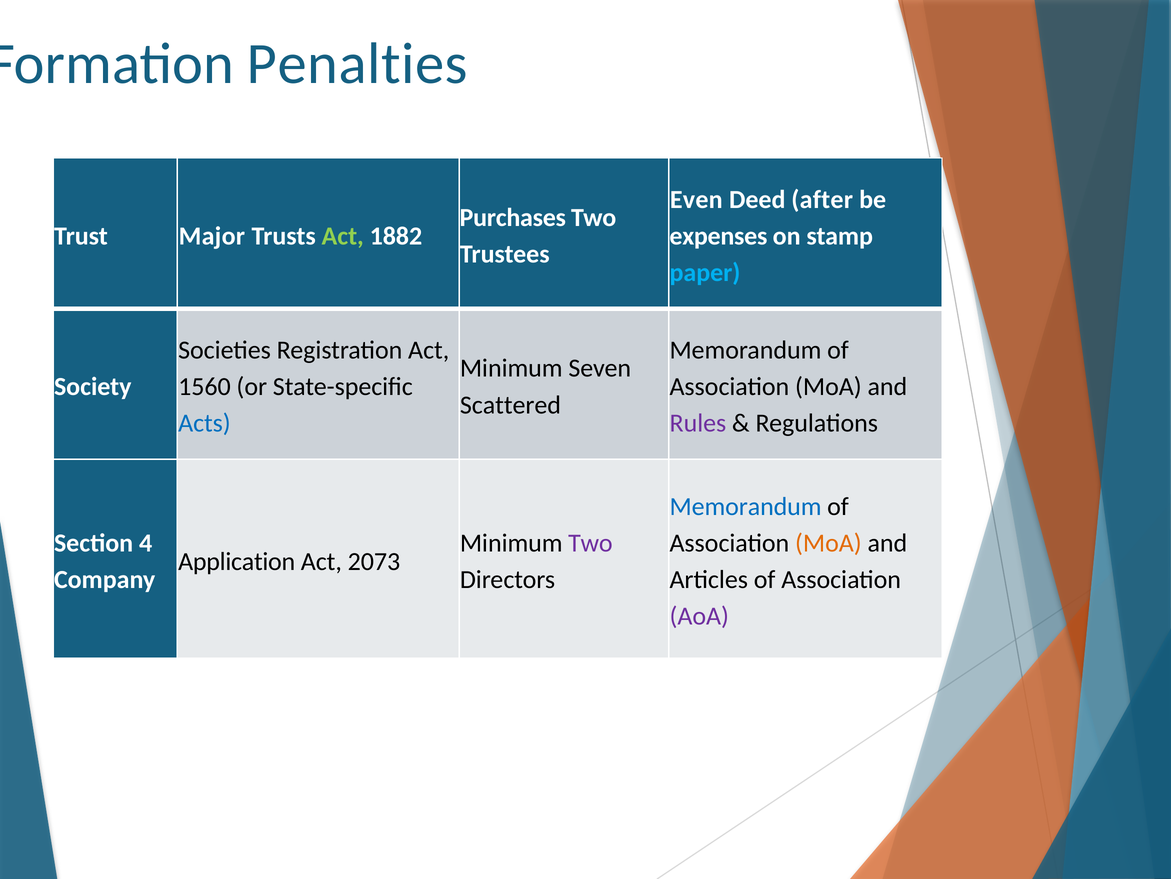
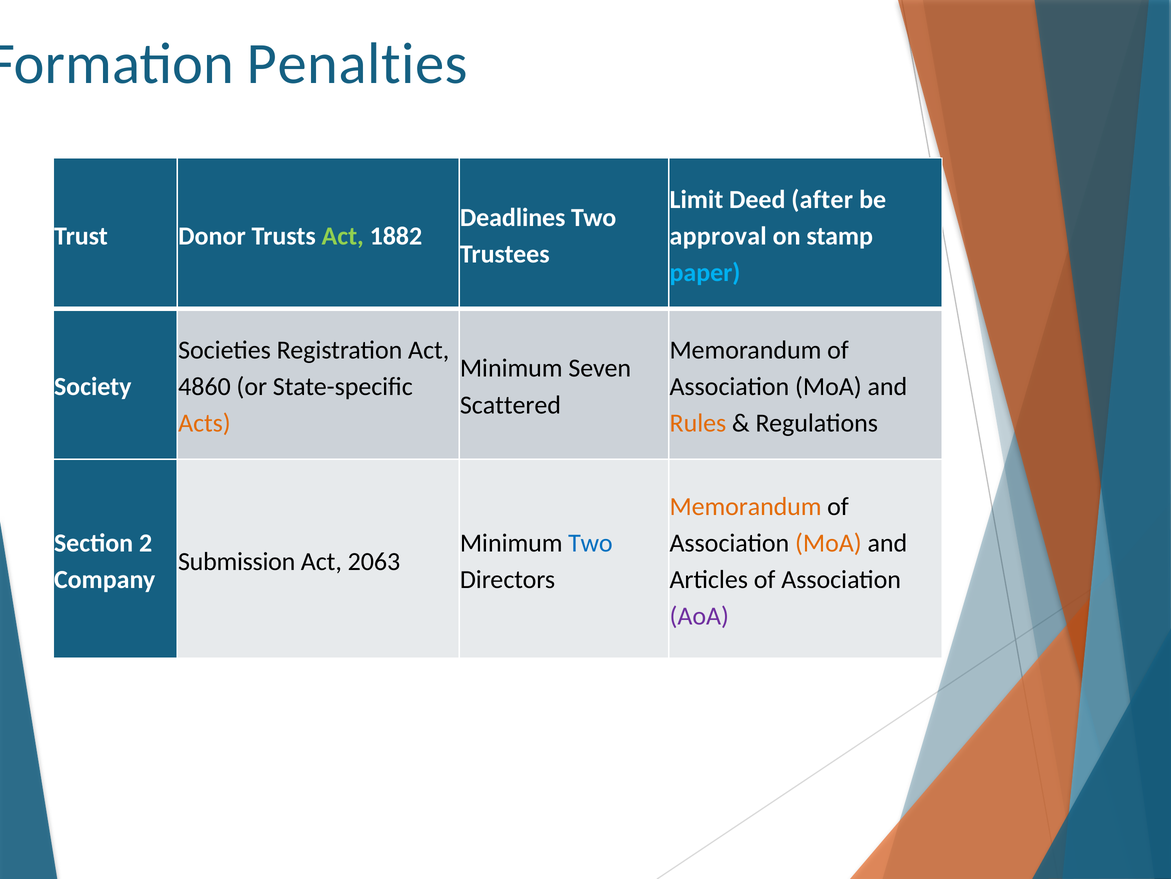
Even: Even -> Limit
Purchases: Purchases -> Deadlines
Major: Major -> Donor
expenses: expenses -> approval
1560: 1560 -> 4860
Acts colour: blue -> orange
Rules colour: purple -> orange
Memorandum at (746, 506) colour: blue -> orange
4: 4 -> 2
Two at (590, 543) colour: purple -> blue
Application: Application -> Submission
2073: 2073 -> 2063
